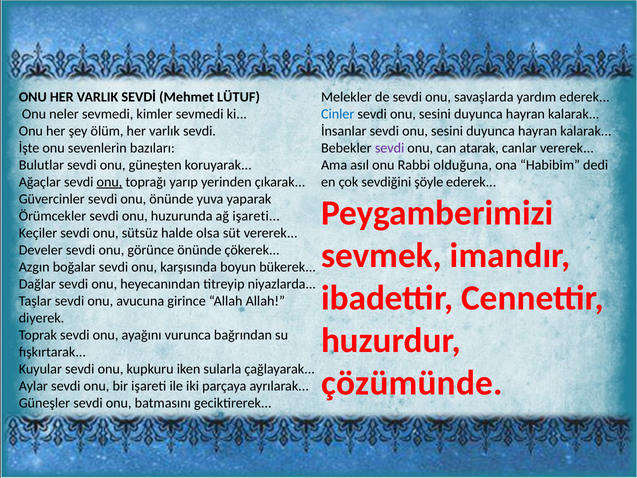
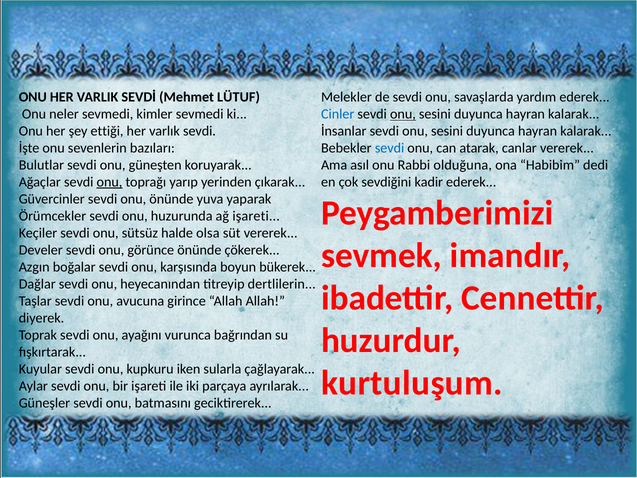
onu at (403, 114) underline: none -> present
ölüm: ölüm -> ettiği
sevdi at (390, 148) colour: purple -> blue
şöyle: şöyle -> kadir
niyazlarda: niyazlarda -> dertlilerin
çözümünde: çözümünde -> kurtuluşum
